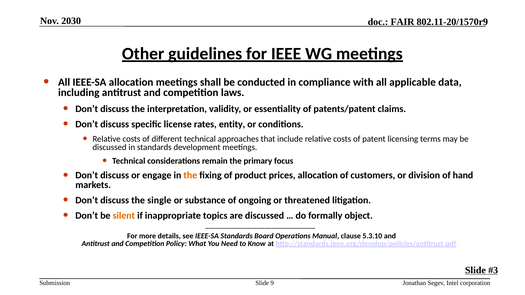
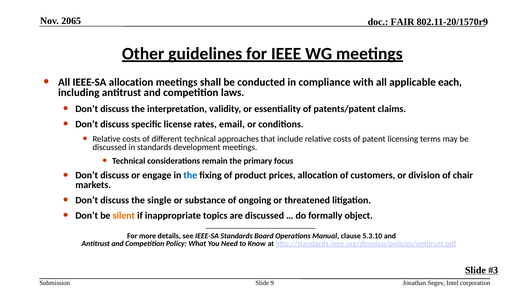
2030: 2030 -> 2065
data: data -> each
entity: entity -> email
the at (190, 176) colour: orange -> blue
hand: hand -> chair
